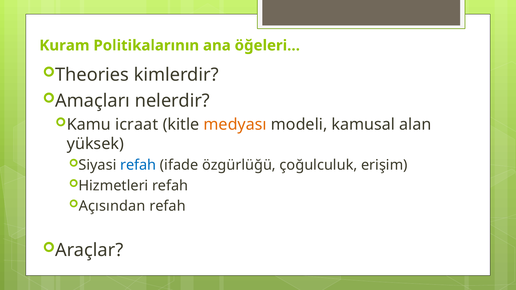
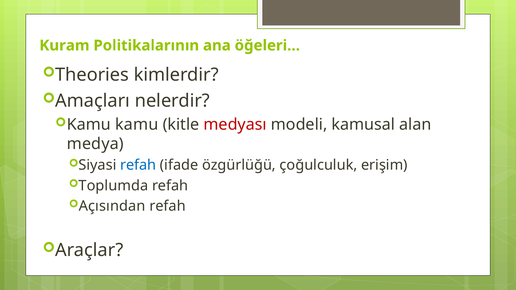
Kamu icraat: icraat -> kamu
medyası colour: orange -> red
yüksek: yüksek -> medya
Hizmetleri: Hizmetleri -> Toplumda
